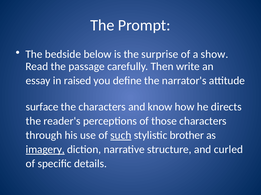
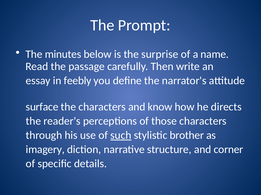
bedside: bedside -> minutes
show: show -> name
raised: raised -> feebly
imagery underline: present -> none
curled: curled -> corner
